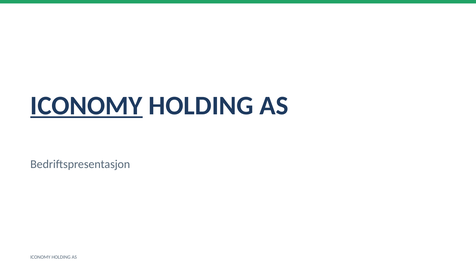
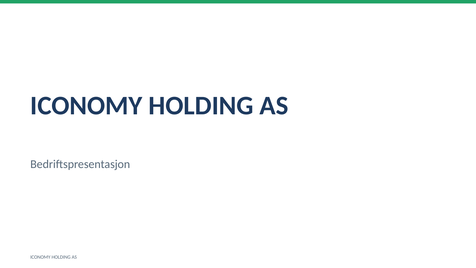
ICONOMY at (86, 106) underline: present -> none
